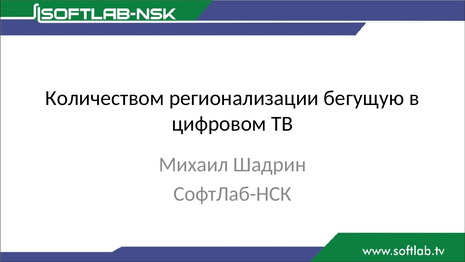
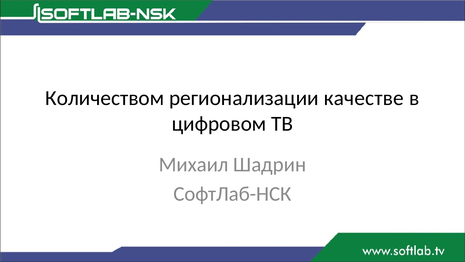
бегущую: бегущую -> качестве
